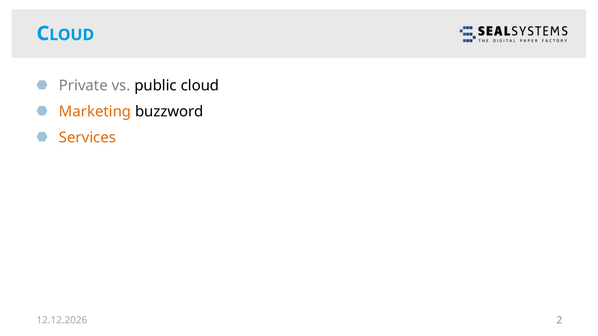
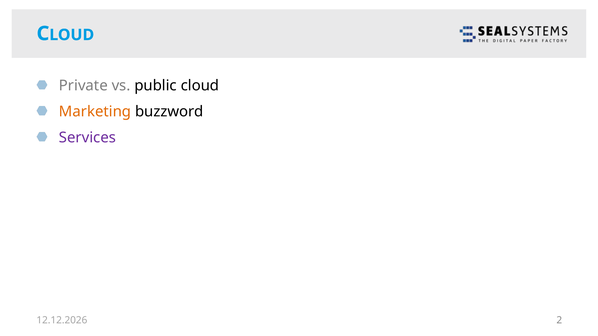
Services colour: orange -> purple
